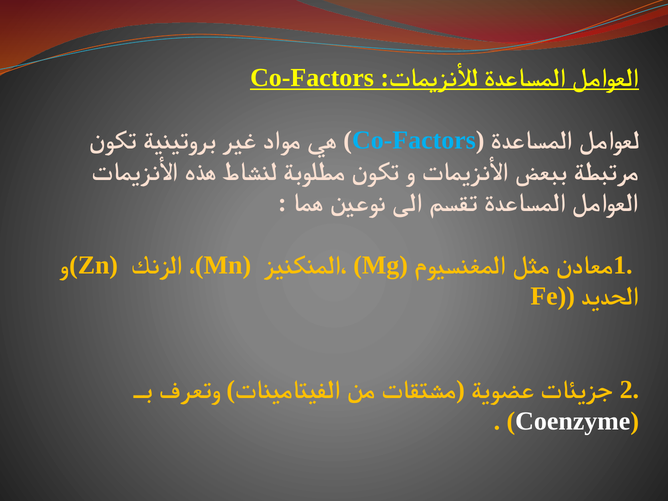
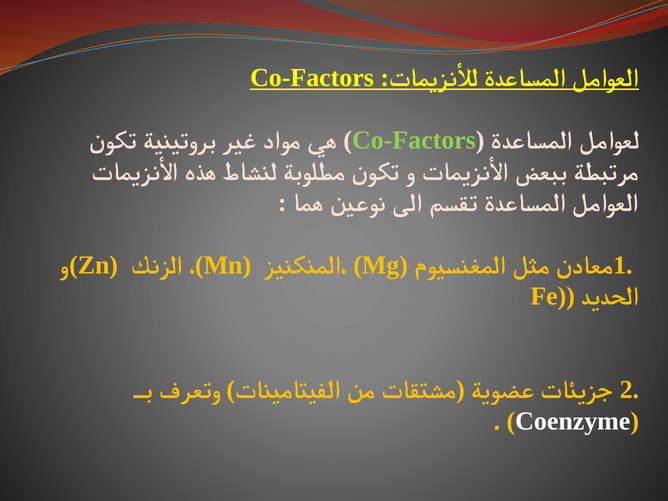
Co-Factors at (414, 140) colour: light blue -> light green
